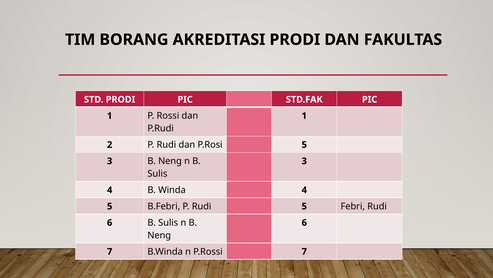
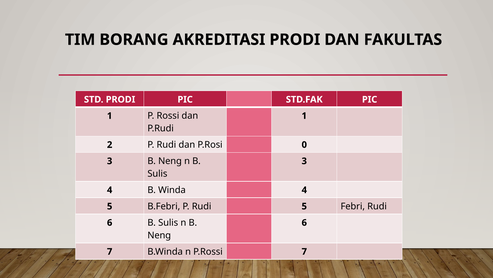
P.Rosi 5: 5 -> 0
